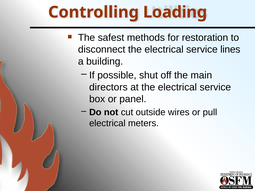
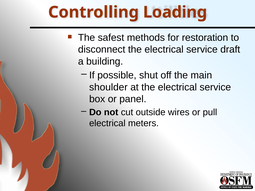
lines: lines -> draft
directors: directors -> shoulder
